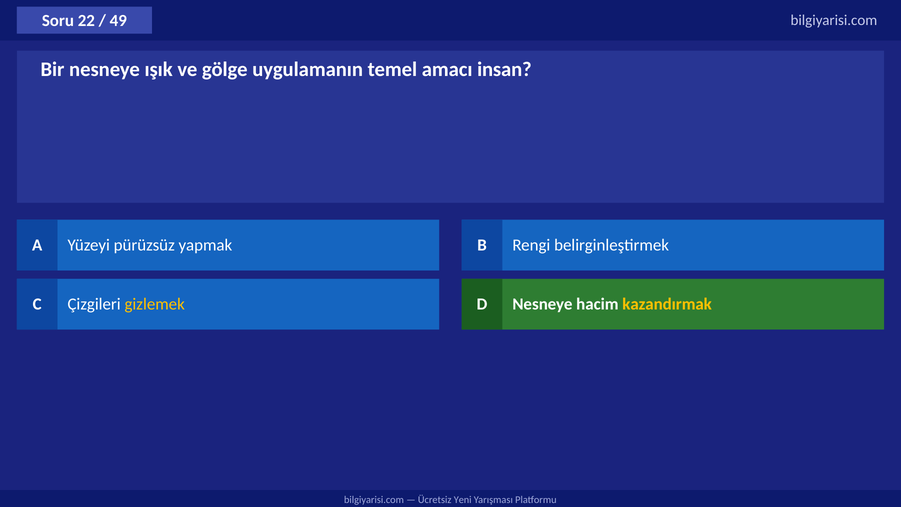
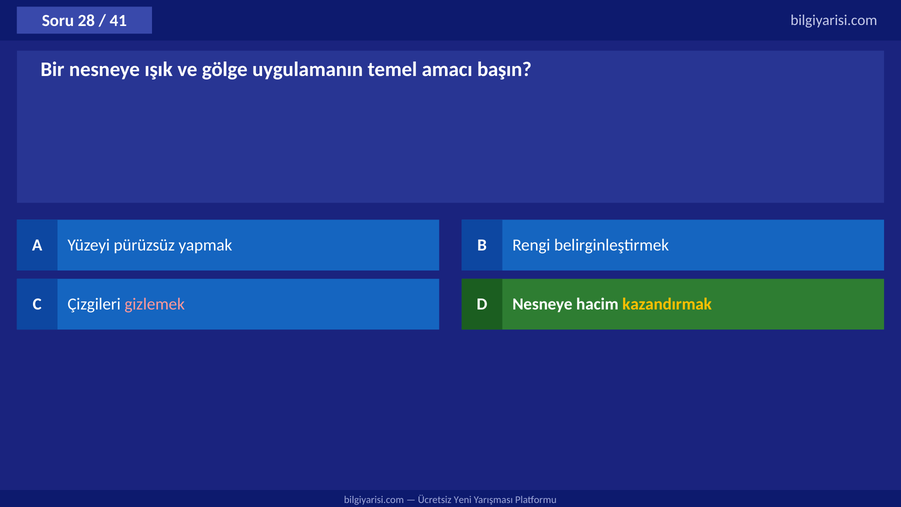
22: 22 -> 28
49: 49 -> 41
insan: insan -> başın
gizlemek colour: yellow -> pink
